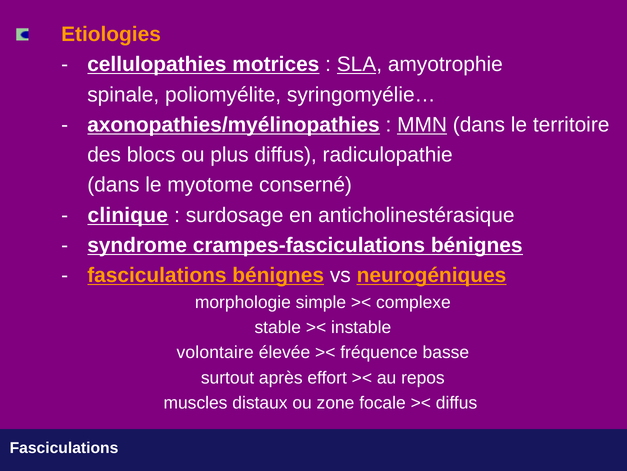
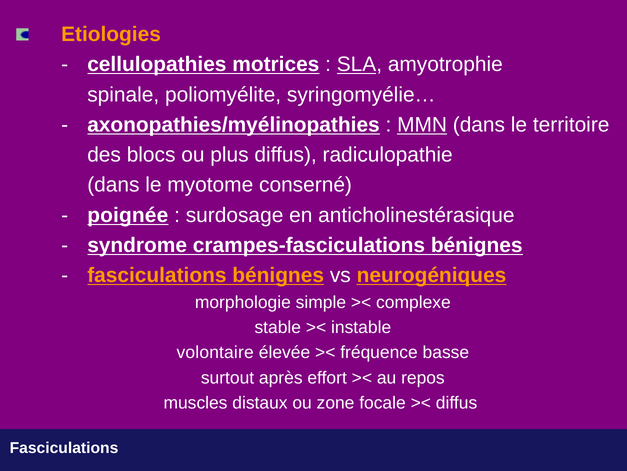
clinique: clinique -> poignée
